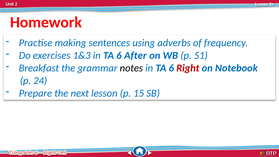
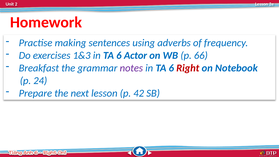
After: After -> Actor
51: 51 -> 66
notes colour: black -> purple
15: 15 -> 42
